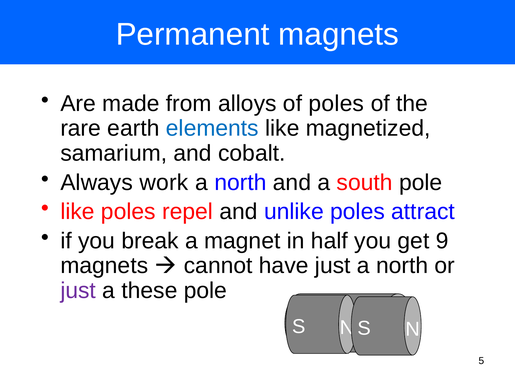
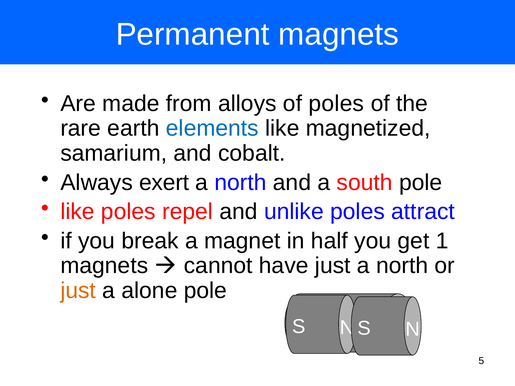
work: work -> exert
9: 9 -> 1
just at (78, 291) colour: purple -> orange
these: these -> alone
